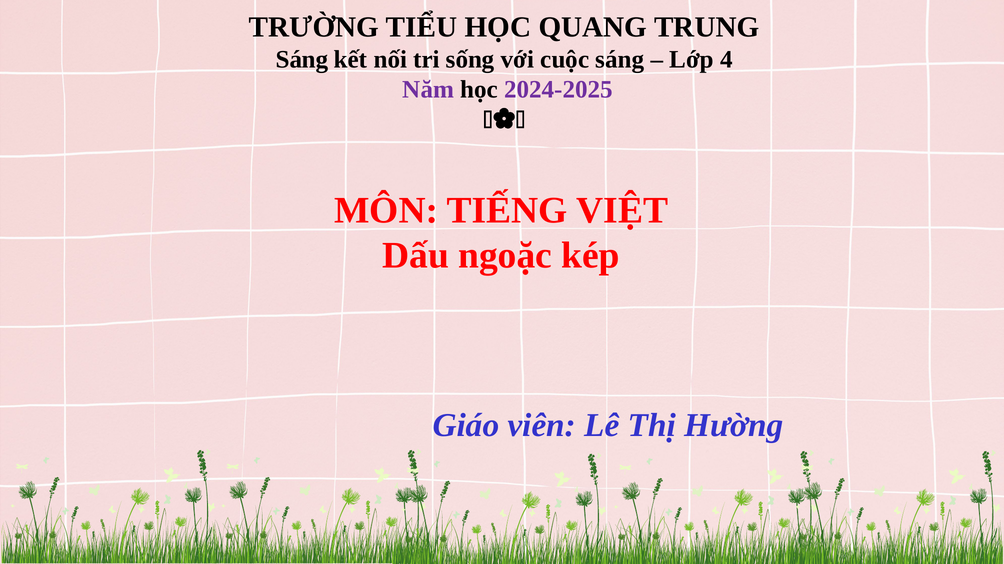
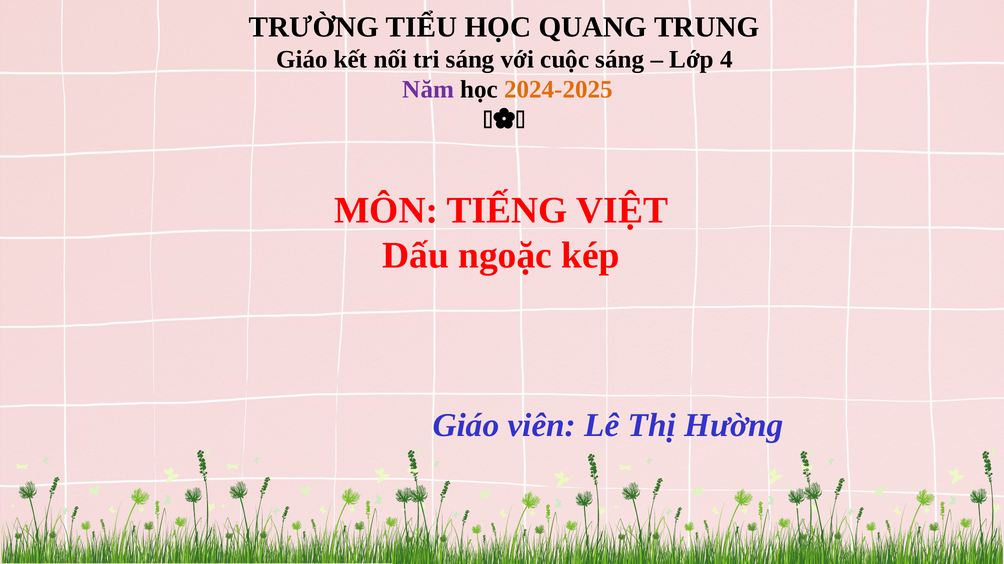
Sáng at (302, 60): Sáng -> Giáo
tri sống: sống -> sáng
2024-2025 colour: purple -> orange
